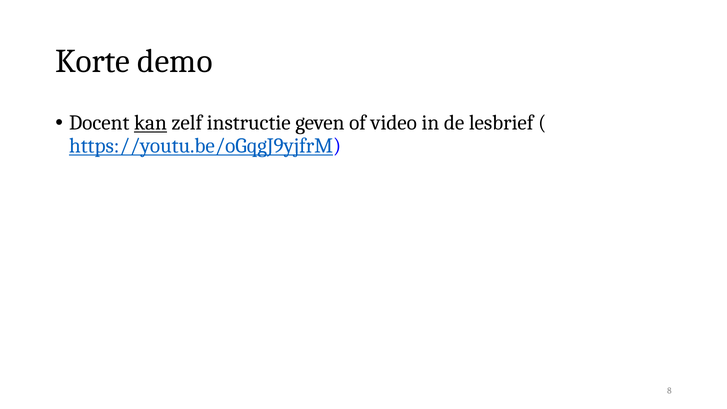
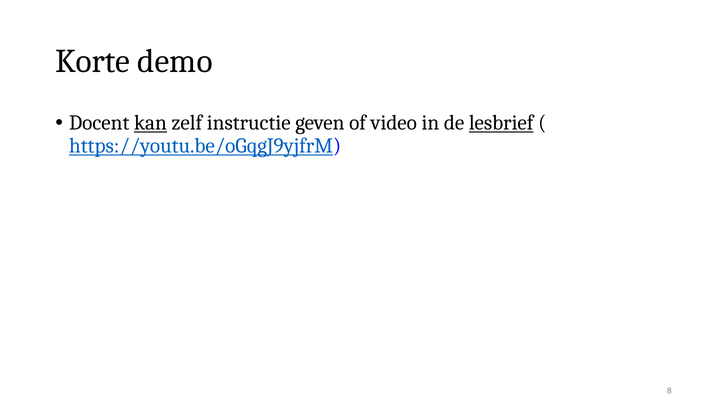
lesbrief underline: none -> present
